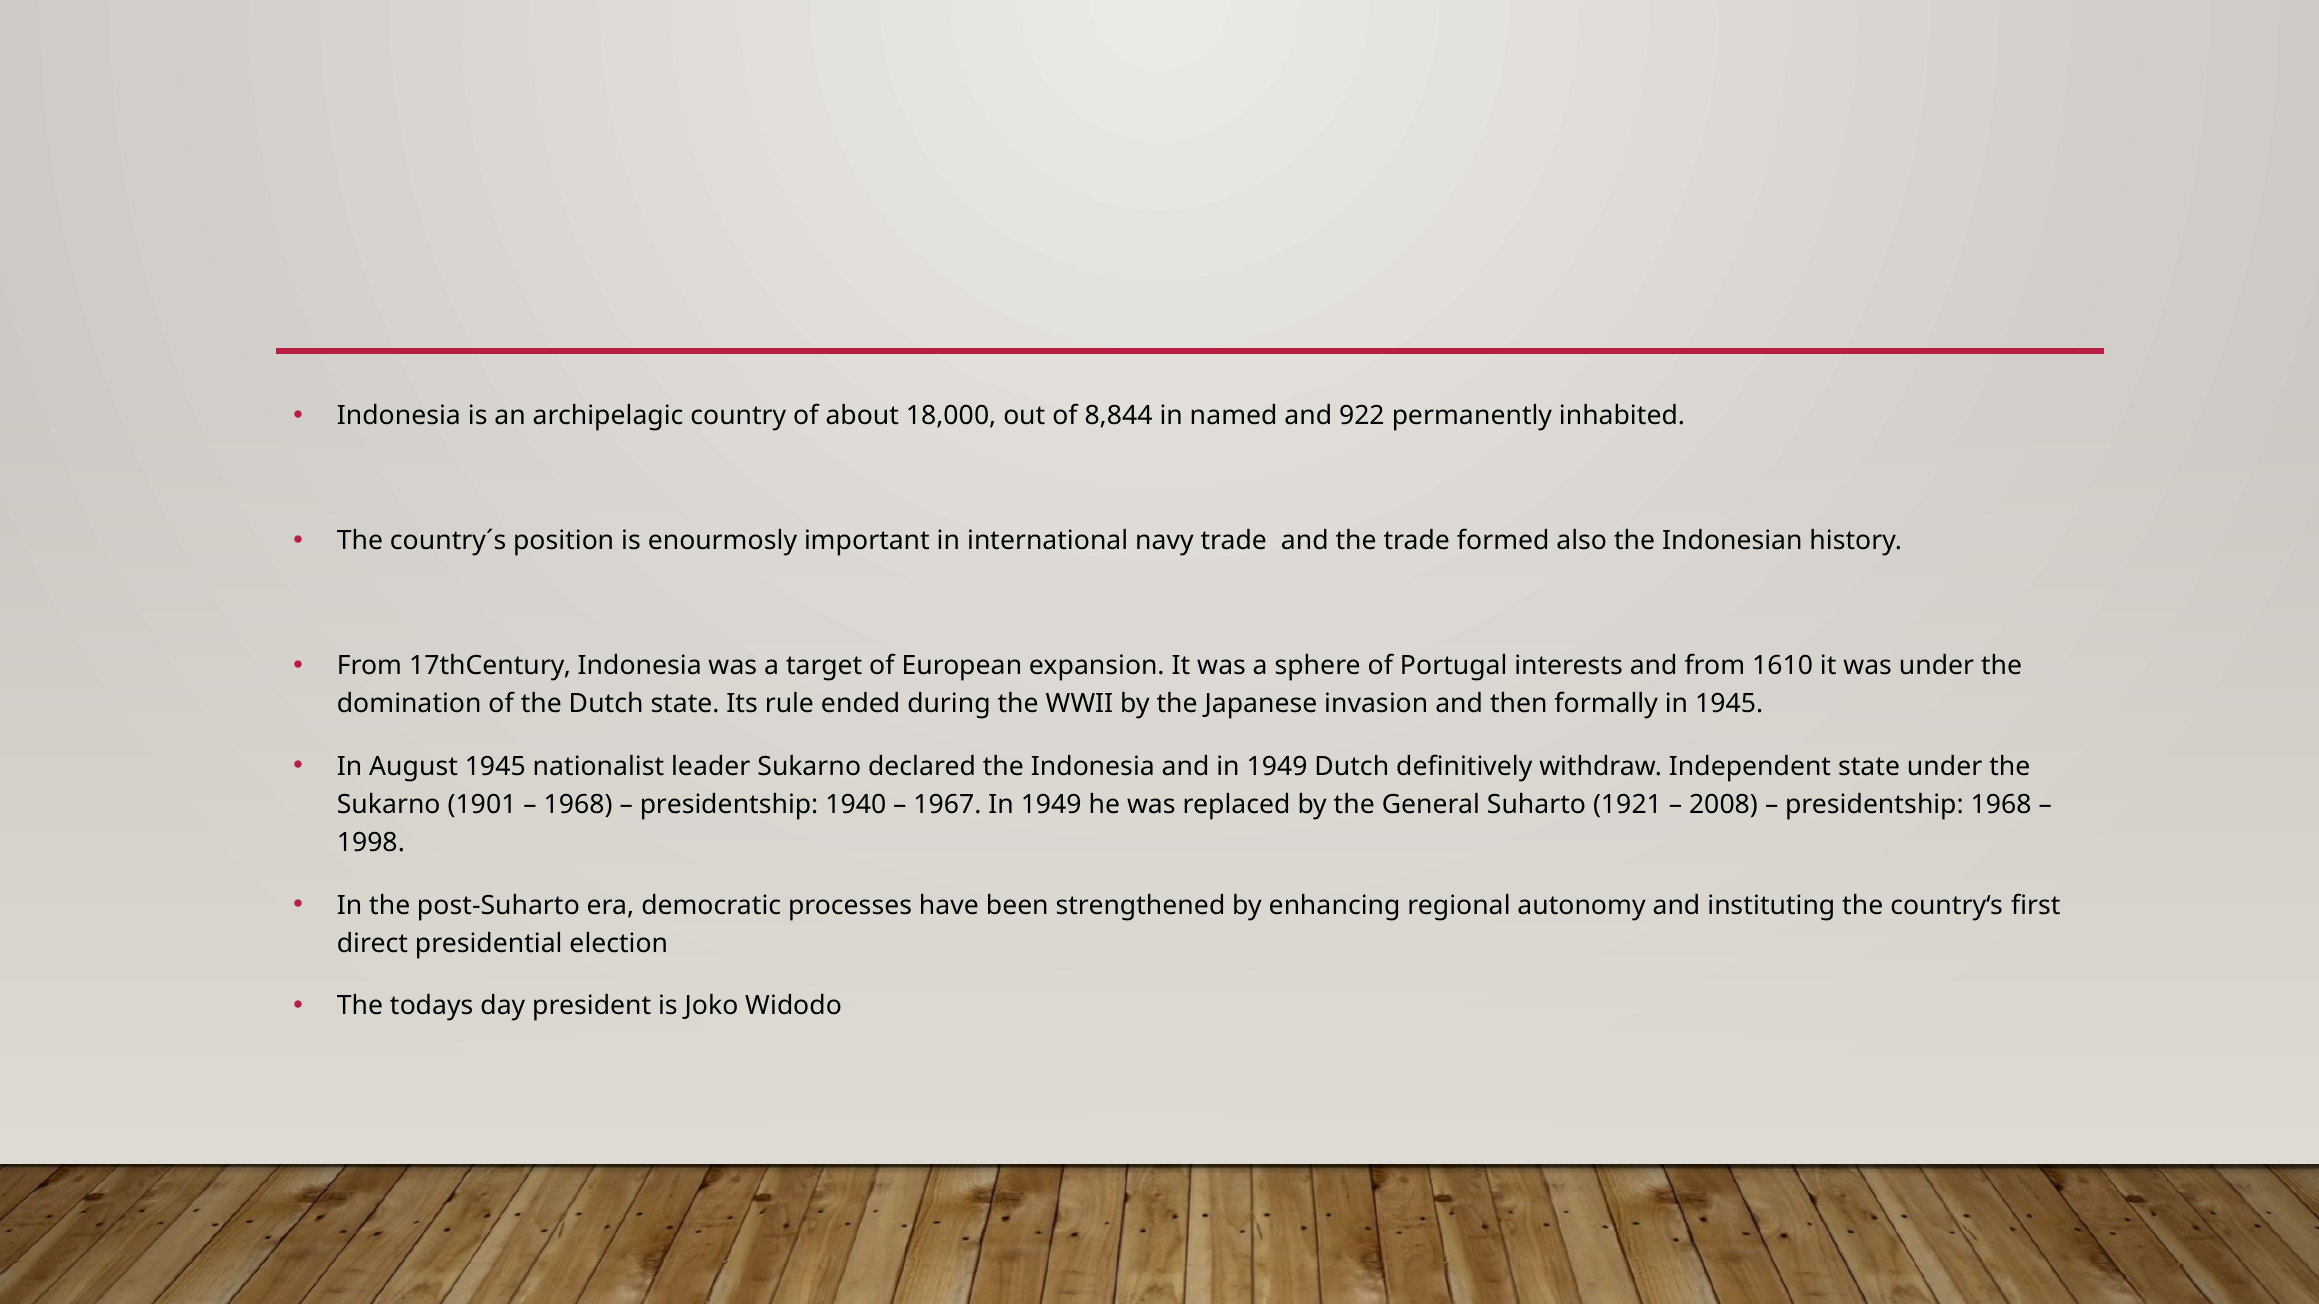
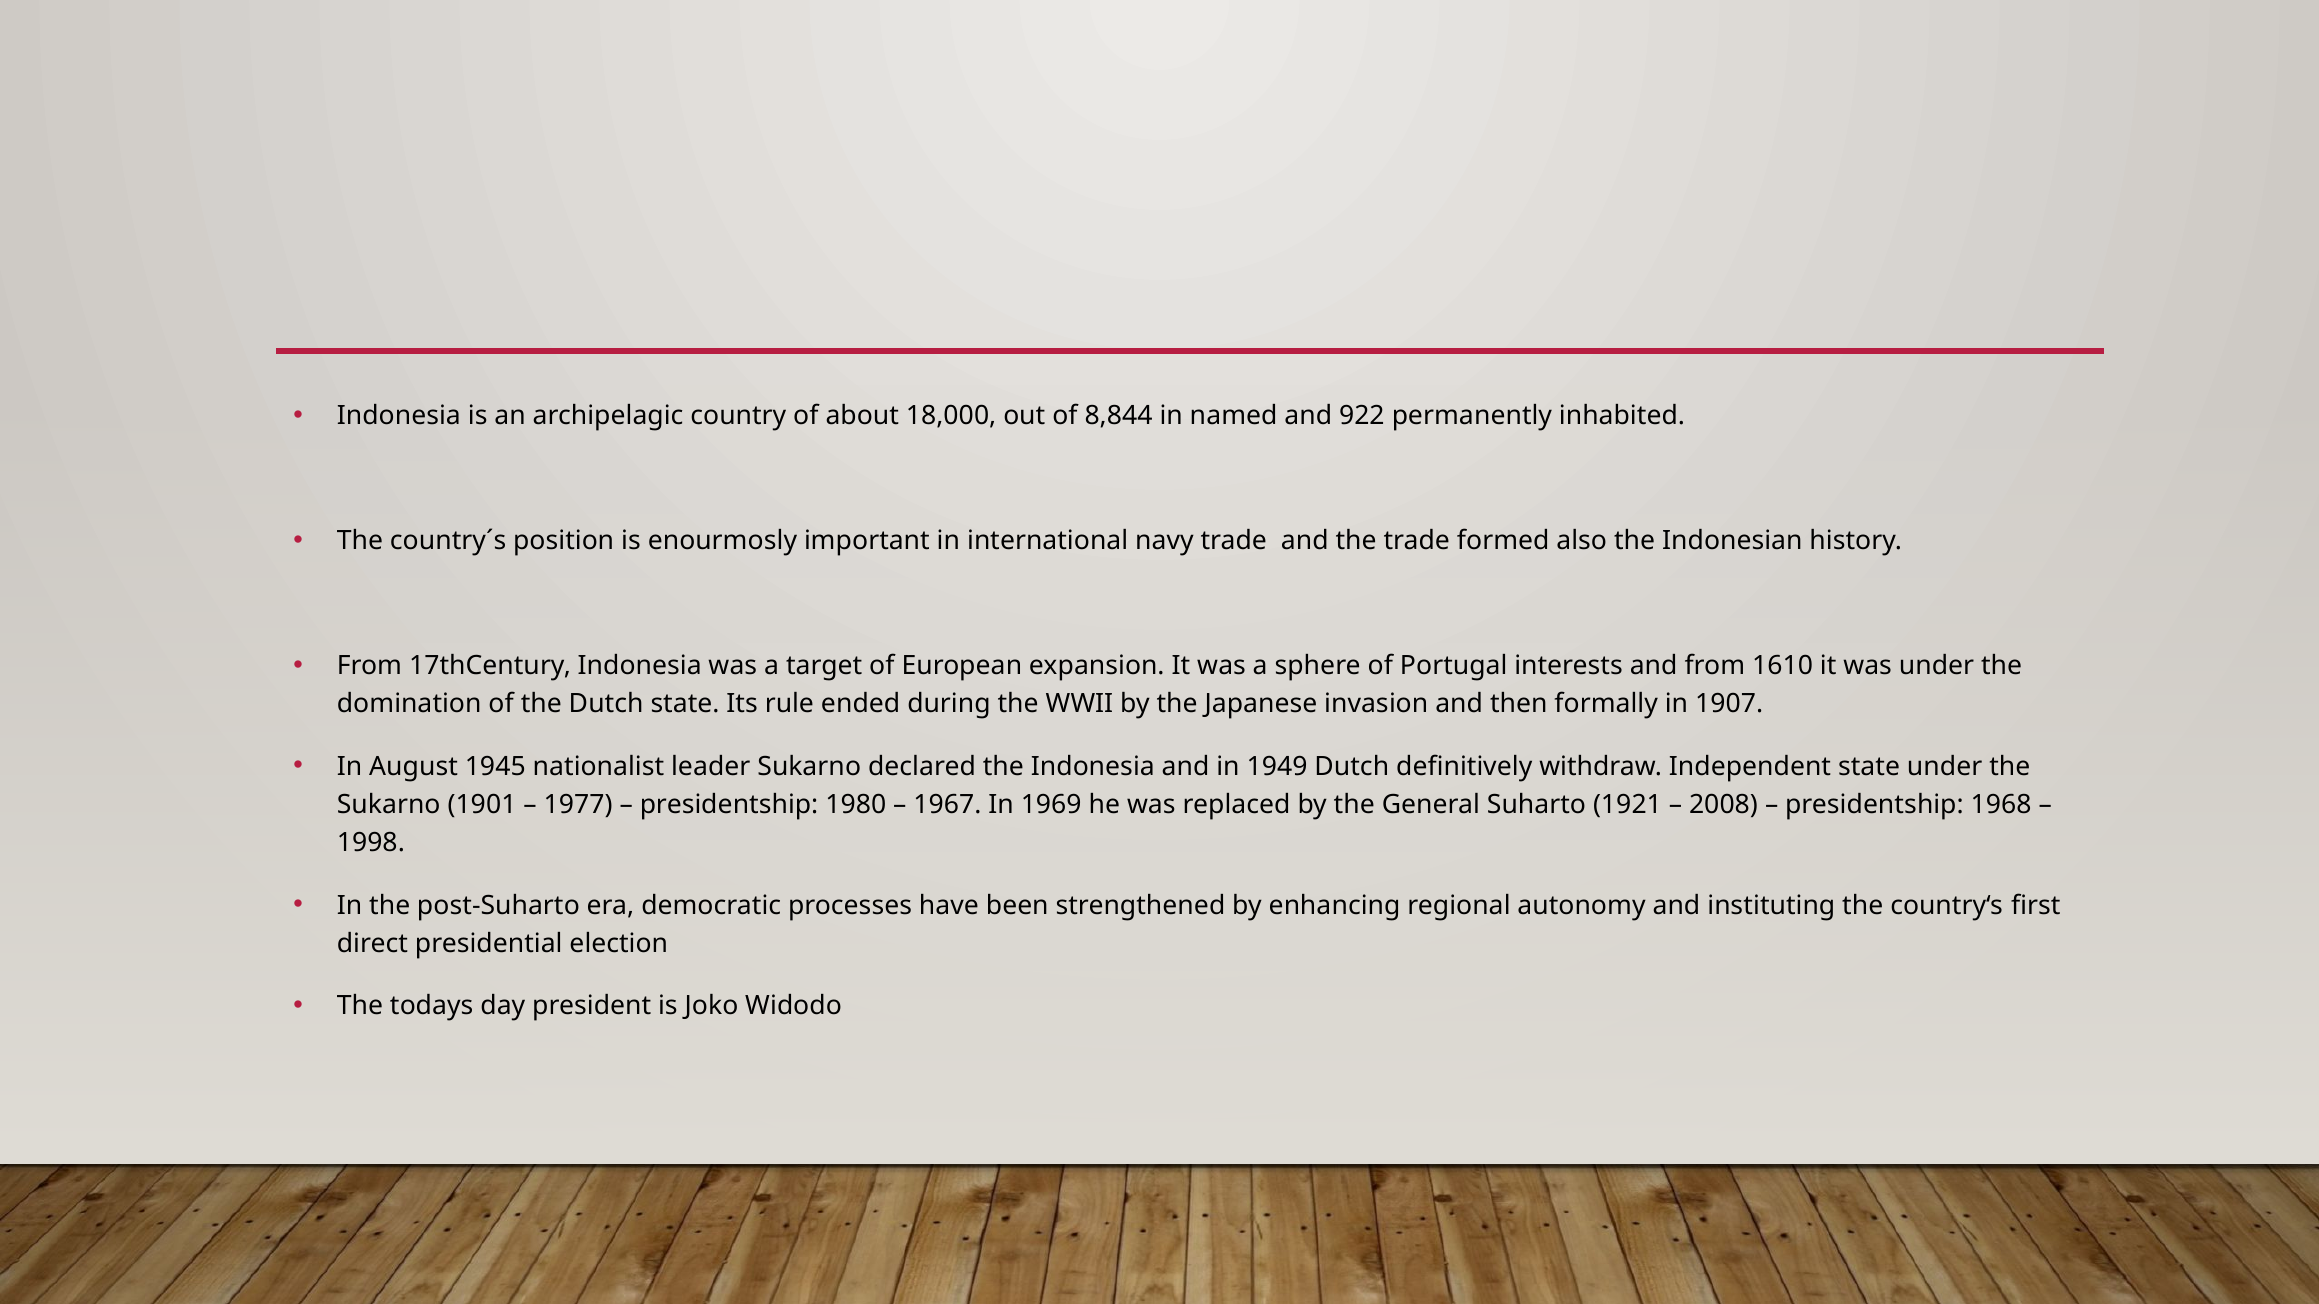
in 1945: 1945 -> 1907
1968 at (578, 805): 1968 -> 1977
1940: 1940 -> 1980
1967 In 1949: 1949 -> 1969
